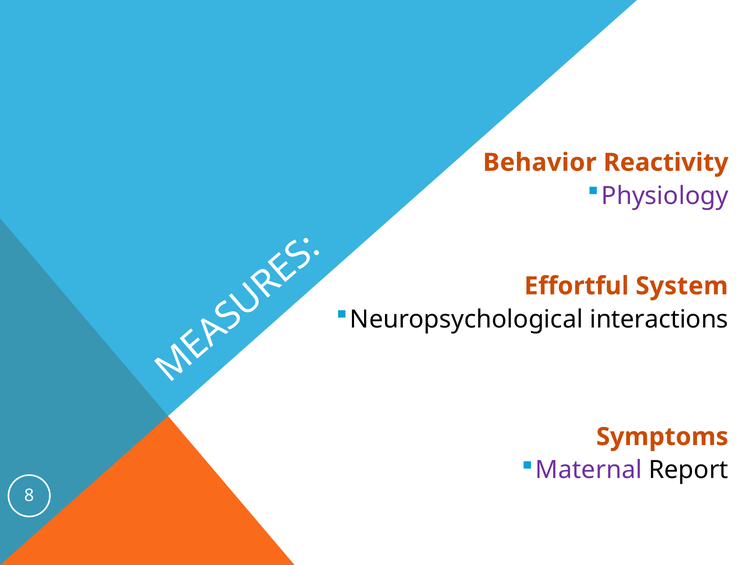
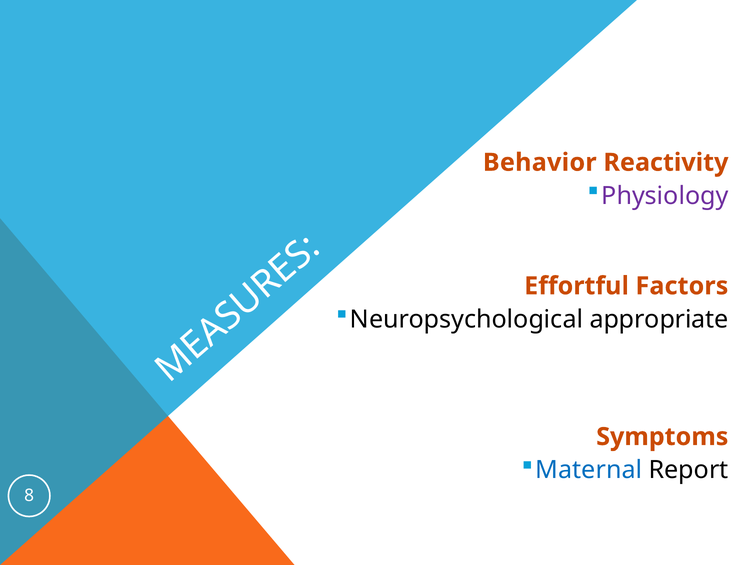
System: System -> Factors
interactions: interactions -> appropriate
Maternal colour: purple -> blue
